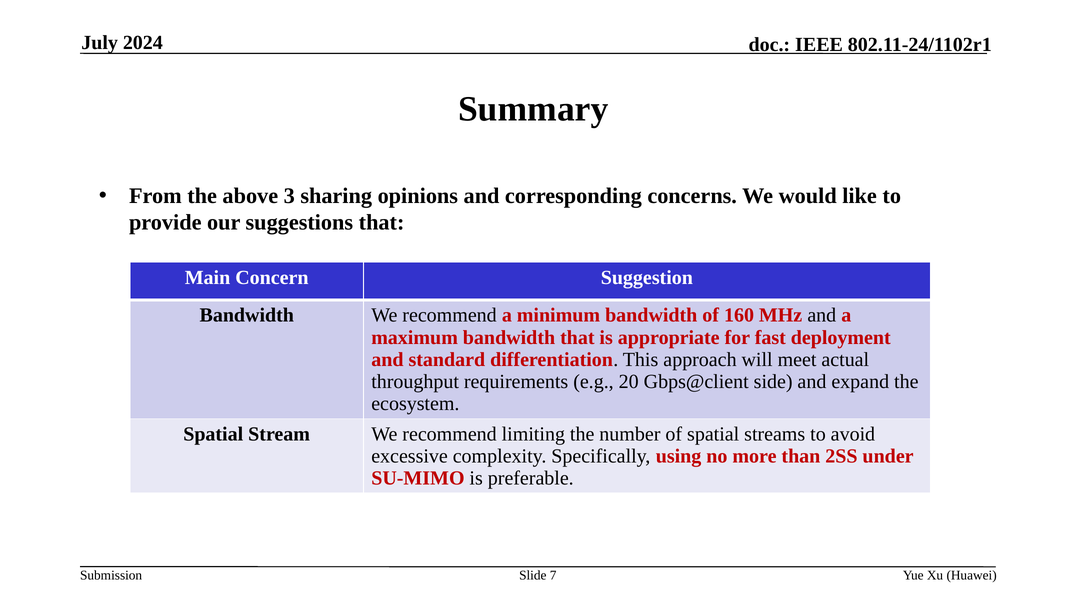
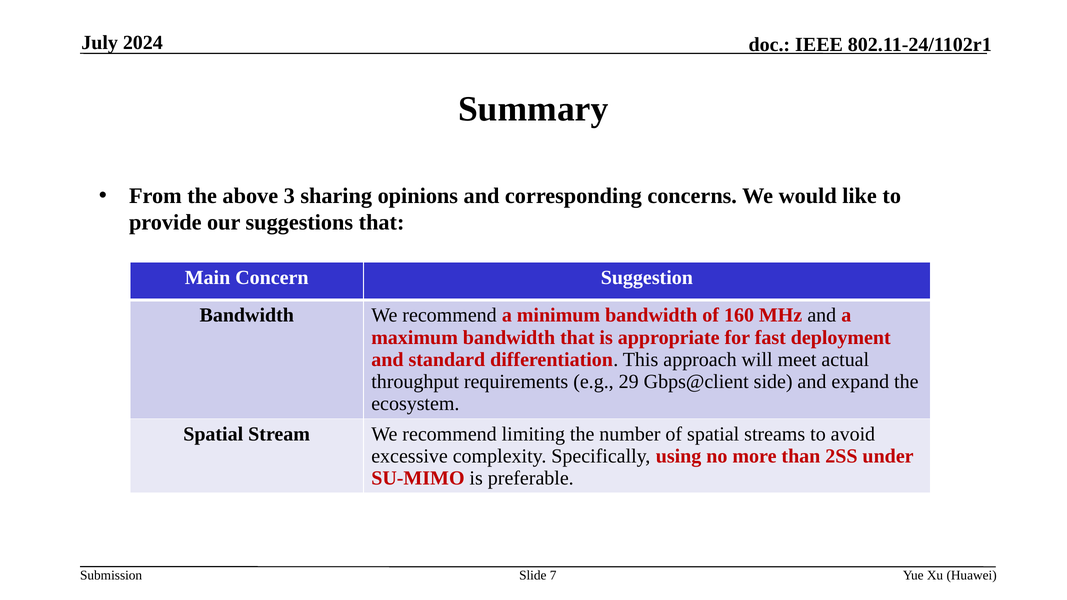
20: 20 -> 29
